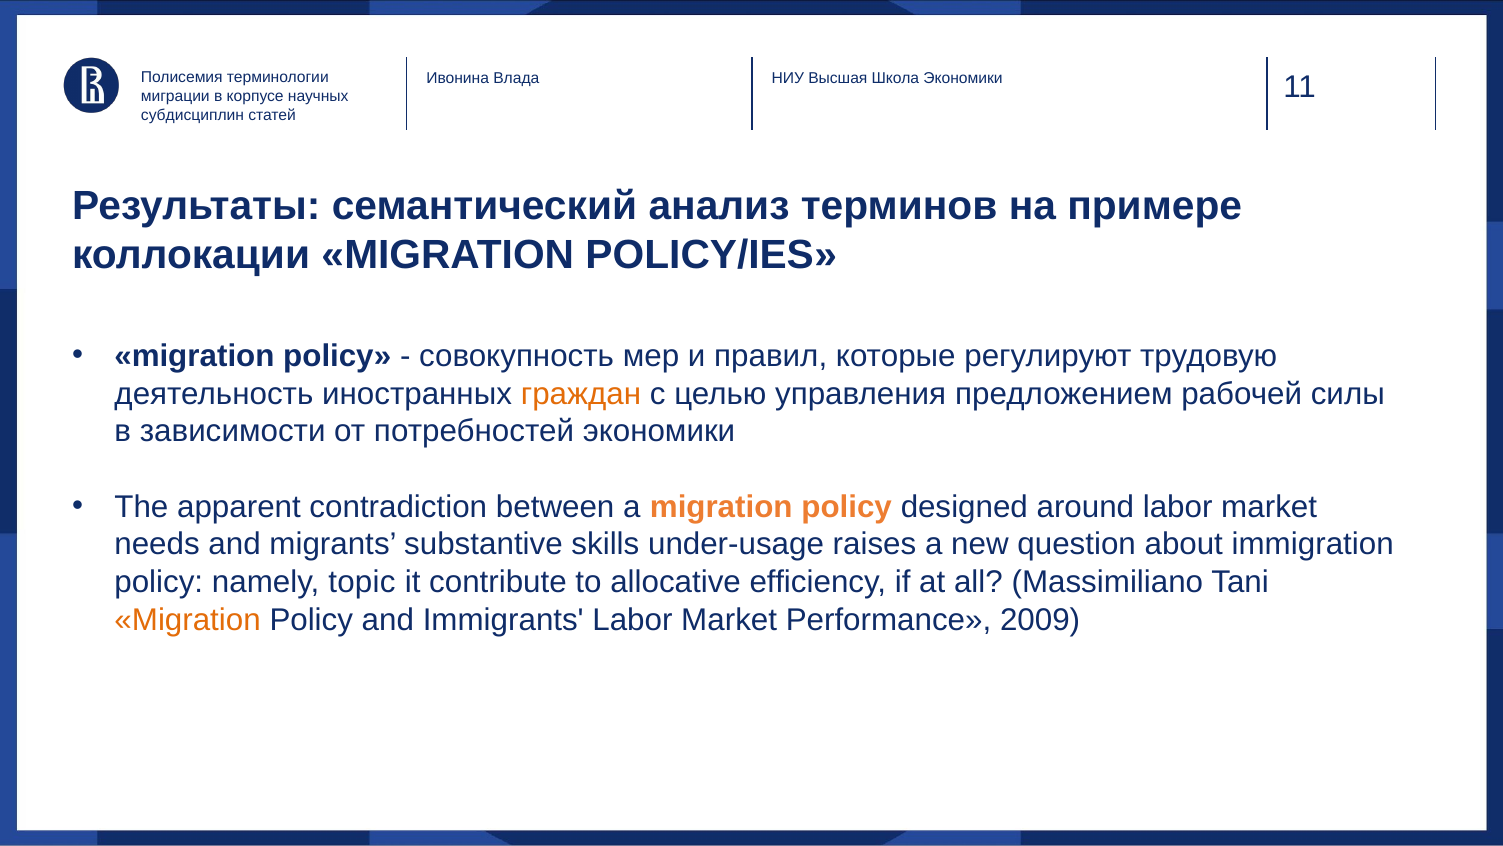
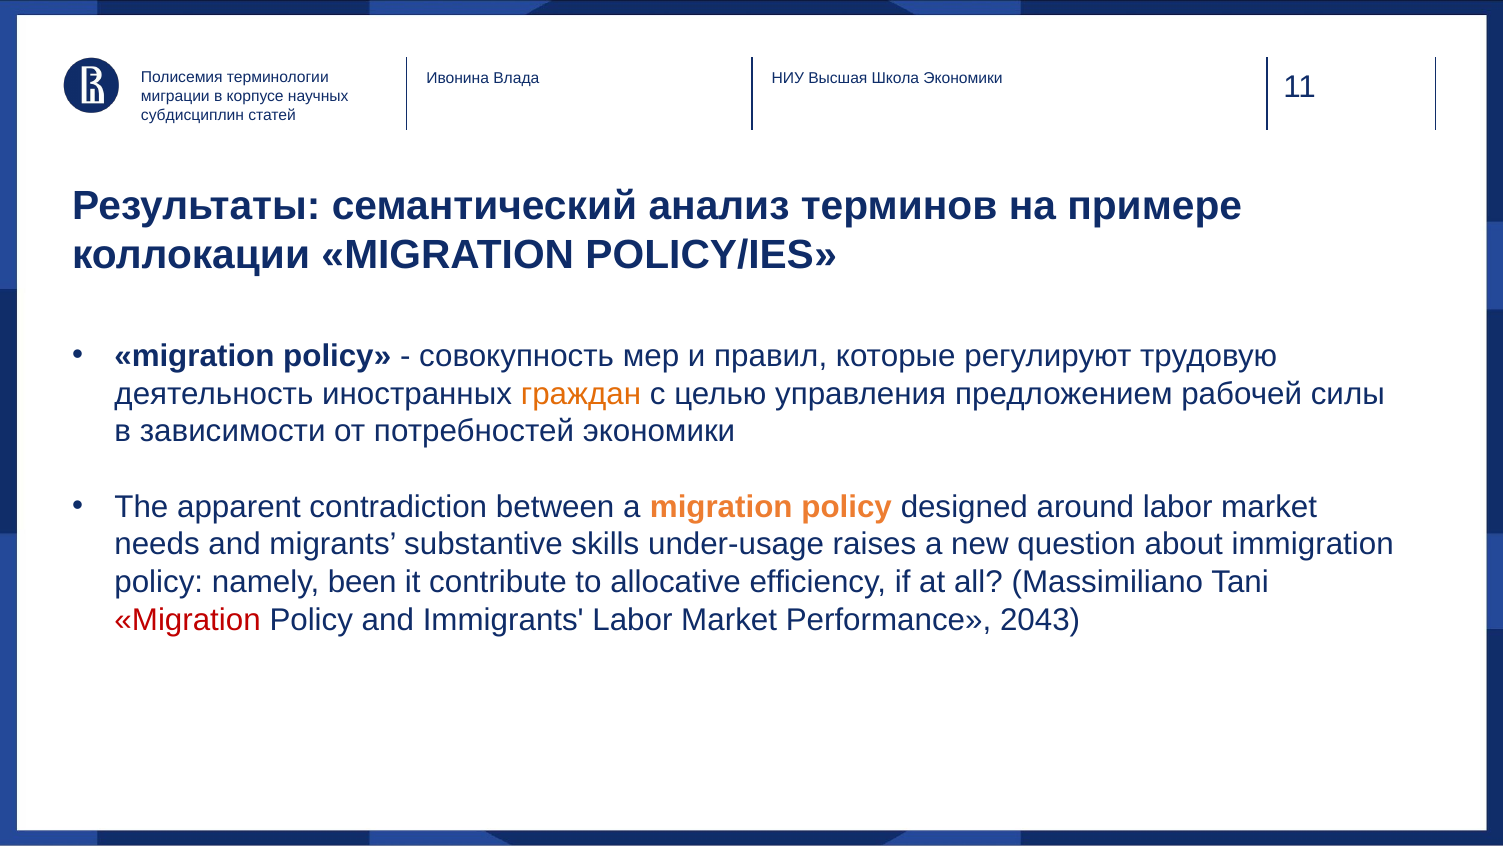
topic: topic -> been
Migration at (188, 619) colour: orange -> red
2009: 2009 -> 2043
